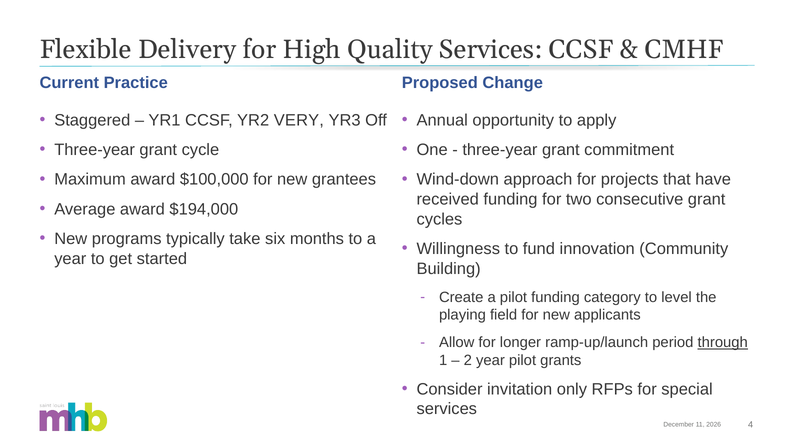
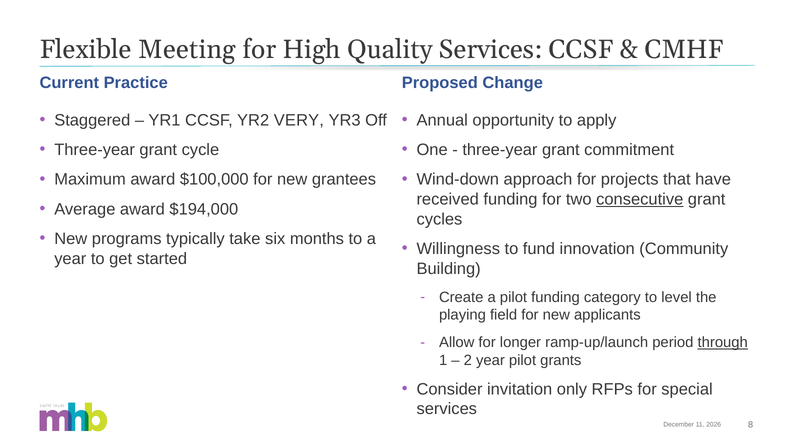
Delivery: Delivery -> Meeting
consecutive underline: none -> present
4: 4 -> 8
